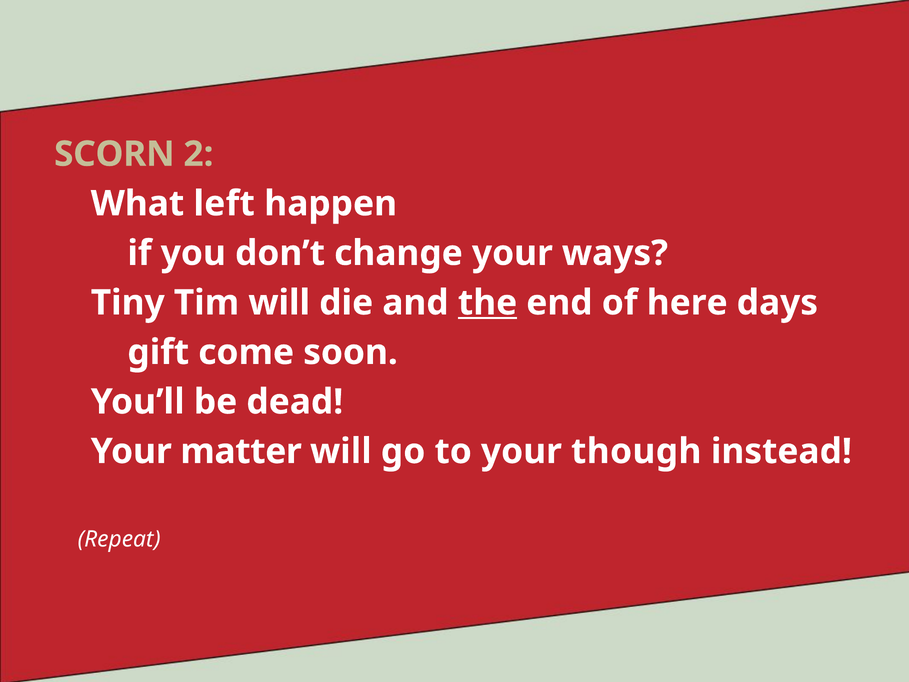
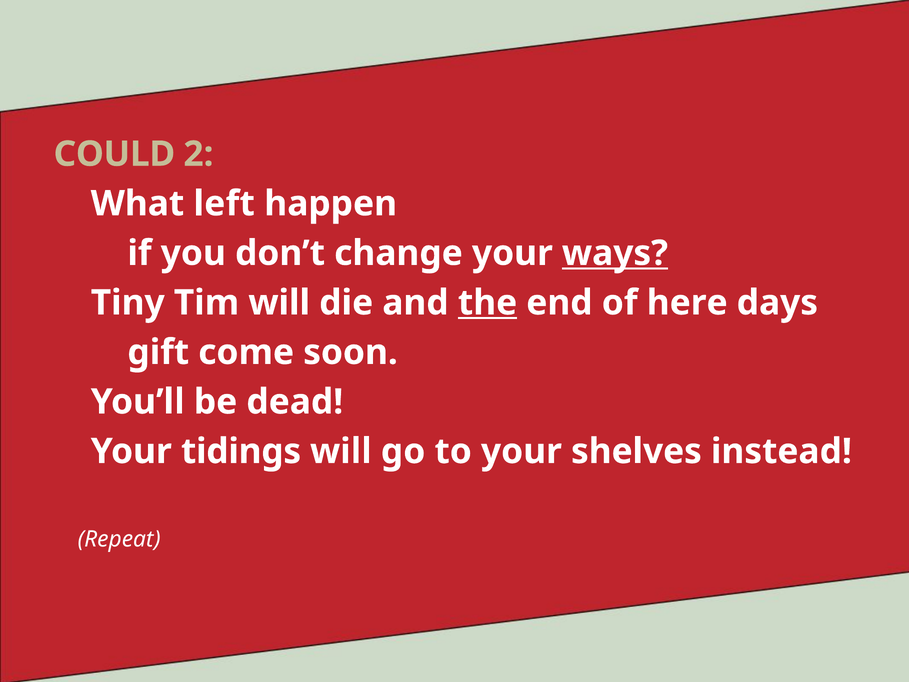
SCORN: SCORN -> COULD
ways underline: none -> present
matter: matter -> tidings
though: though -> shelves
